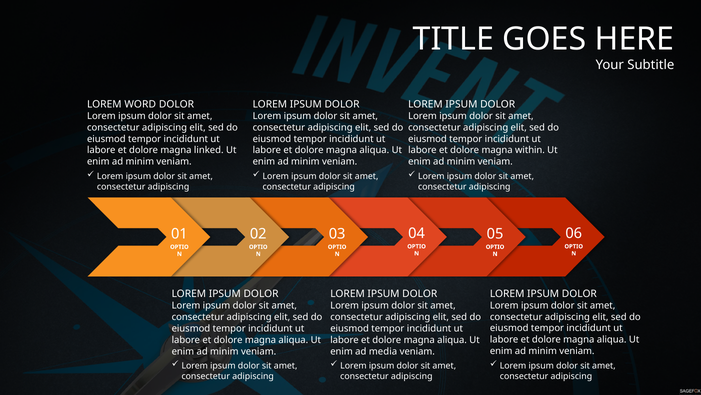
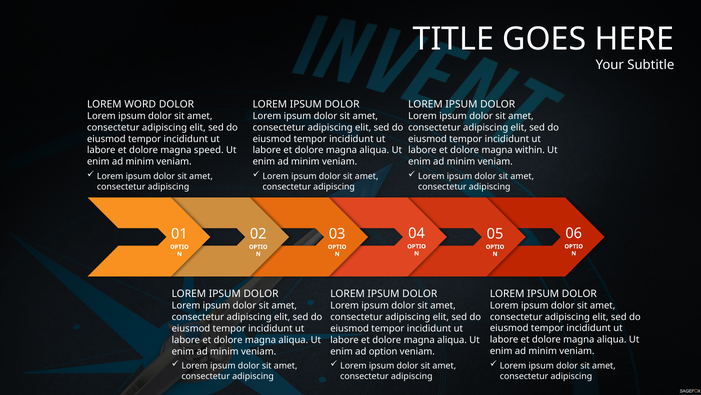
linked: linked -> speed
media: media -> option
